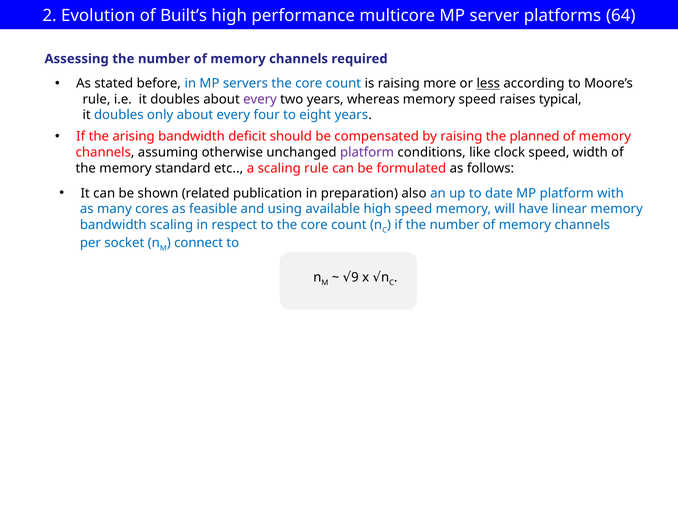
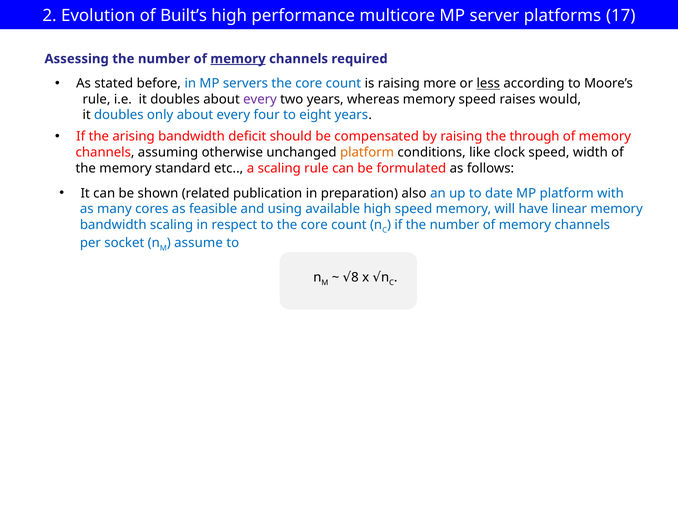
64: 64 -> 17
memory at (238, 59) underline: none -> present
typical: typical -> would
planned: planned -> through
platform at (367, 153) colour: purple -> orange
connect: connect -> assume
9: 9 -> 8
